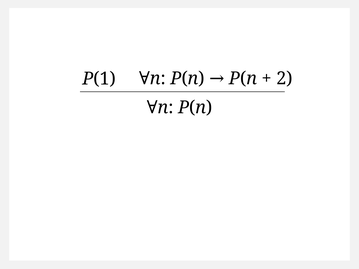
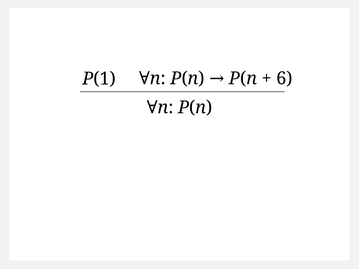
2: 2 -> 6
